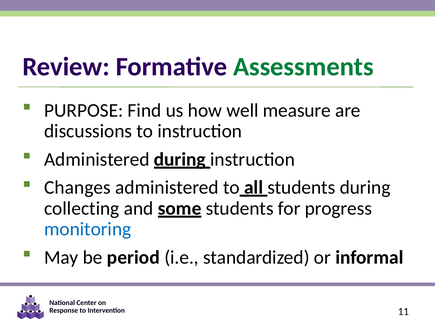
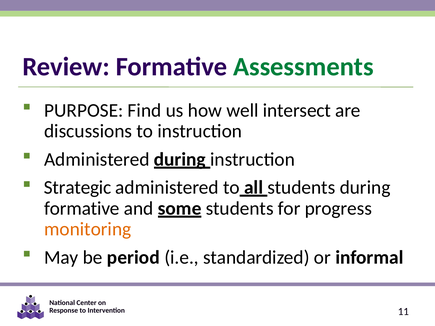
measure: measure -> intersect
Changes: Changes -> Strategic
collecting at (82, 208): collecting -> formative
monitoring colour: blue -> orange
